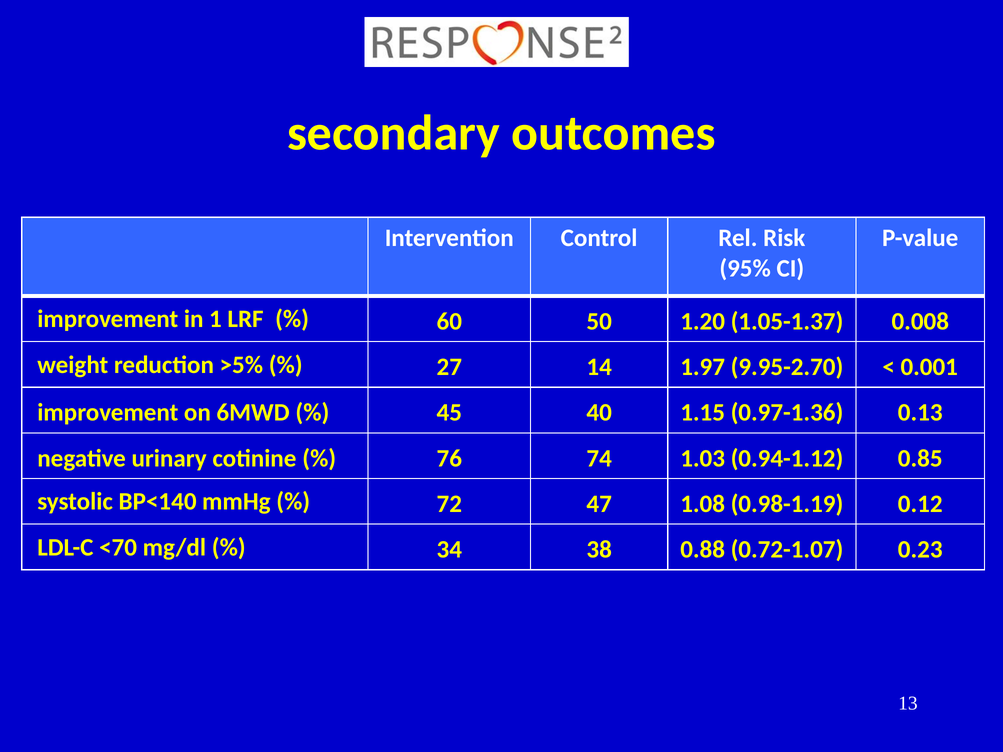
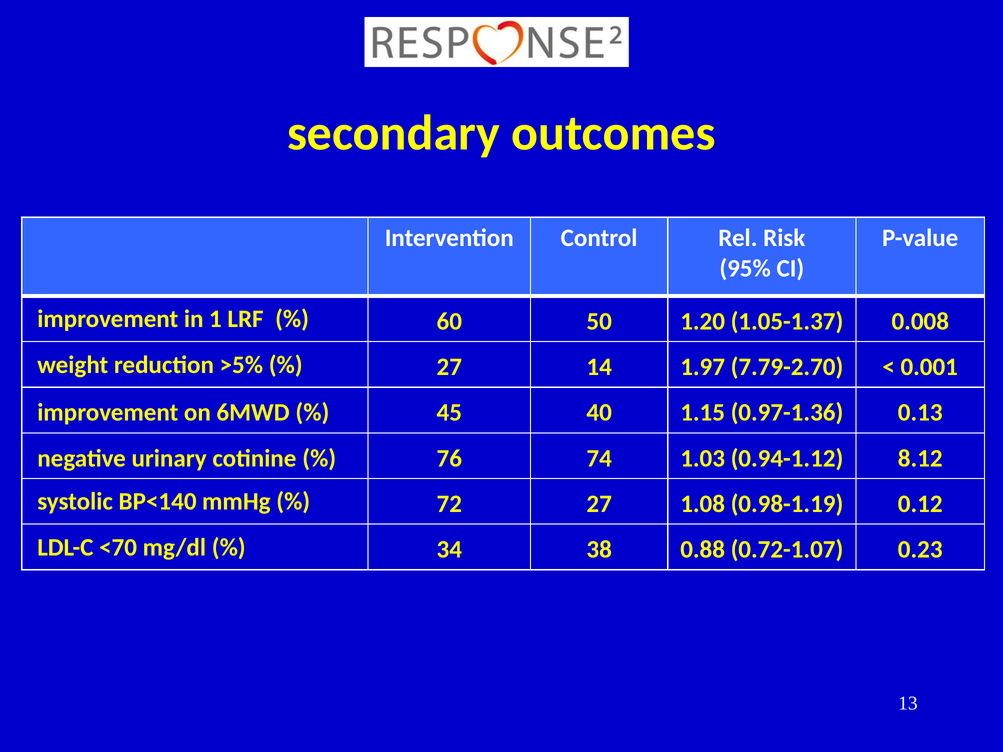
9.95-2.70: 9.95-2.70 -> 7.79-2.70
0.85: 0.85 -> 8.12
72 47: 47 -> 27
